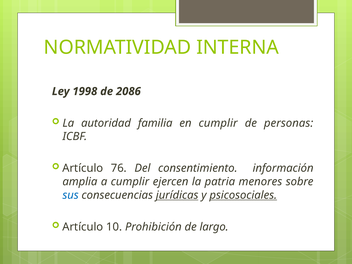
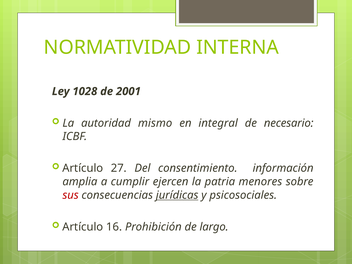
1998: 1998 -> 1028
2086: 2086 -> 2001
familia: familia -> mismo
en cumplir: cumplir -> integral
personas: personas -> necesario
76: 76 -> 27
sus colour: blue -> red
psicosociales underline: present -> none
10: 10 -> 16
